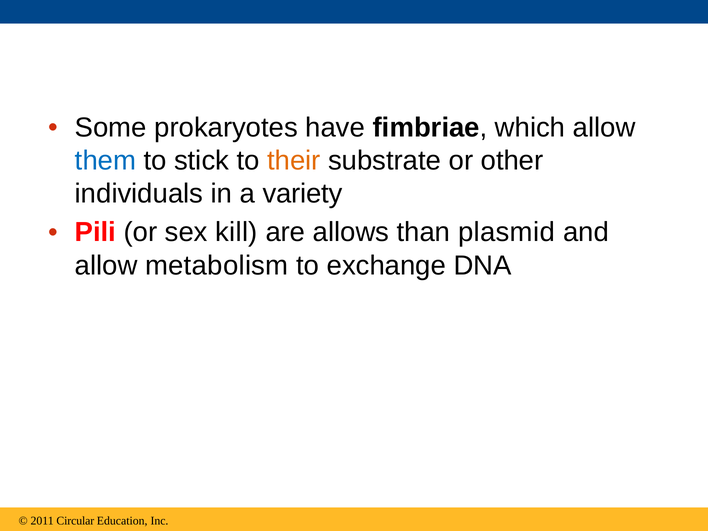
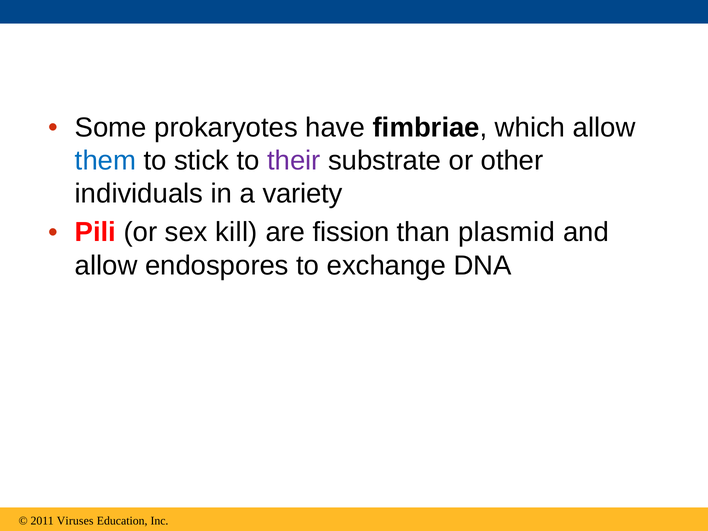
their colour: orange -> purple
allows: allows -> fission
metabolism: metabolism -> endospores
Circular: Circular -> Viruses
